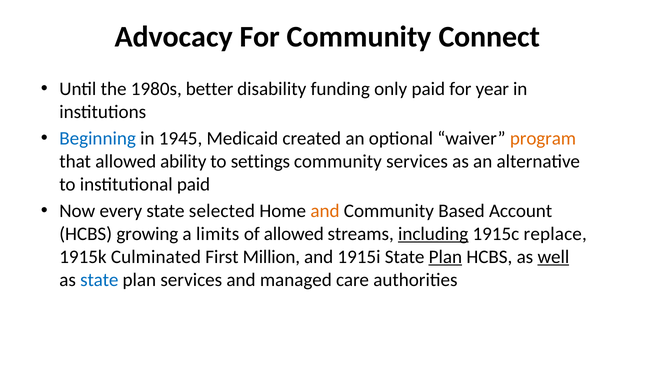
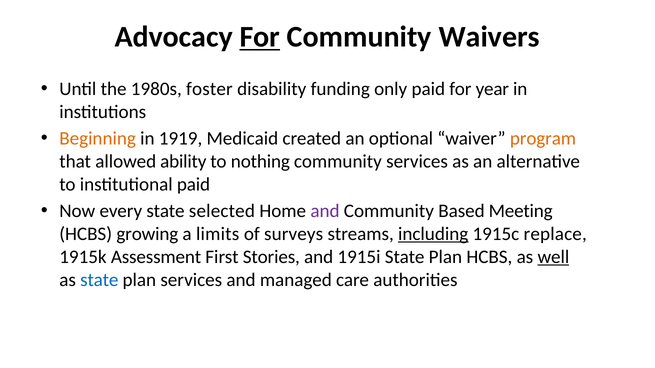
For at (260, 37) underline: none -> present
Connect: Connect -> Waivers
better: better -> foster
Beginning colour: blue -> orange
1945: 1945 -> 1919
settings: settings -> nothing
and at (325, 211) colour: orange -> purple
Account: Account -> Meeting
of allowed: allowed -> surveys
Culminated: Culminated -> Assessment
Million: Million -> Stories
Plan at (445, 257) underline: present -> none
